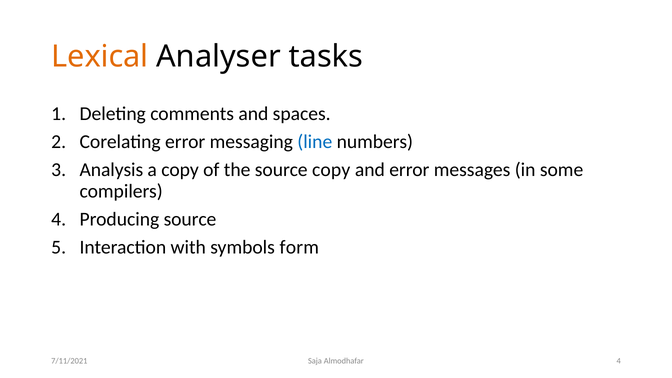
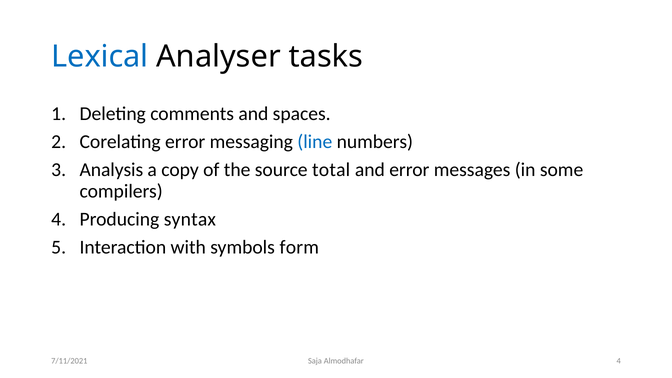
Lexical colour: orange -> blue
source copy: copy -> total
Producing source: source -> syntax
